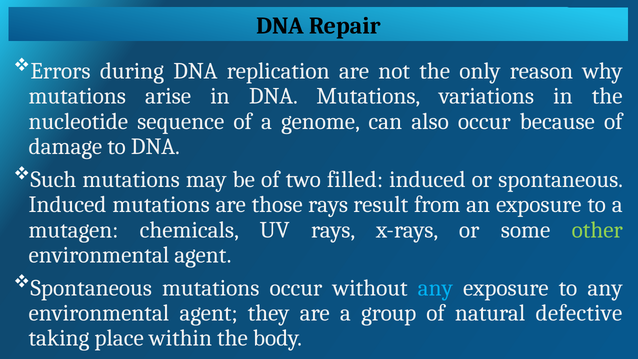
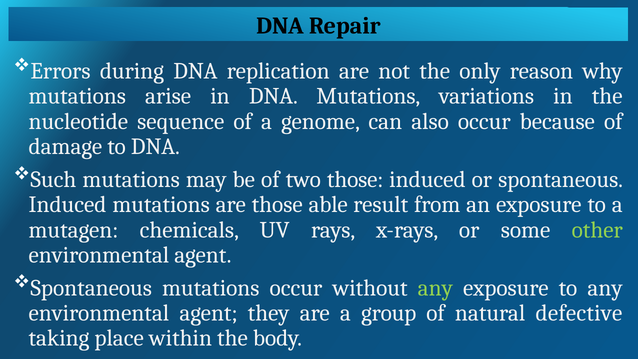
two filled: filled -> those
those rays: rays -> able
any at (435, 288) colour: light blue -> light green
